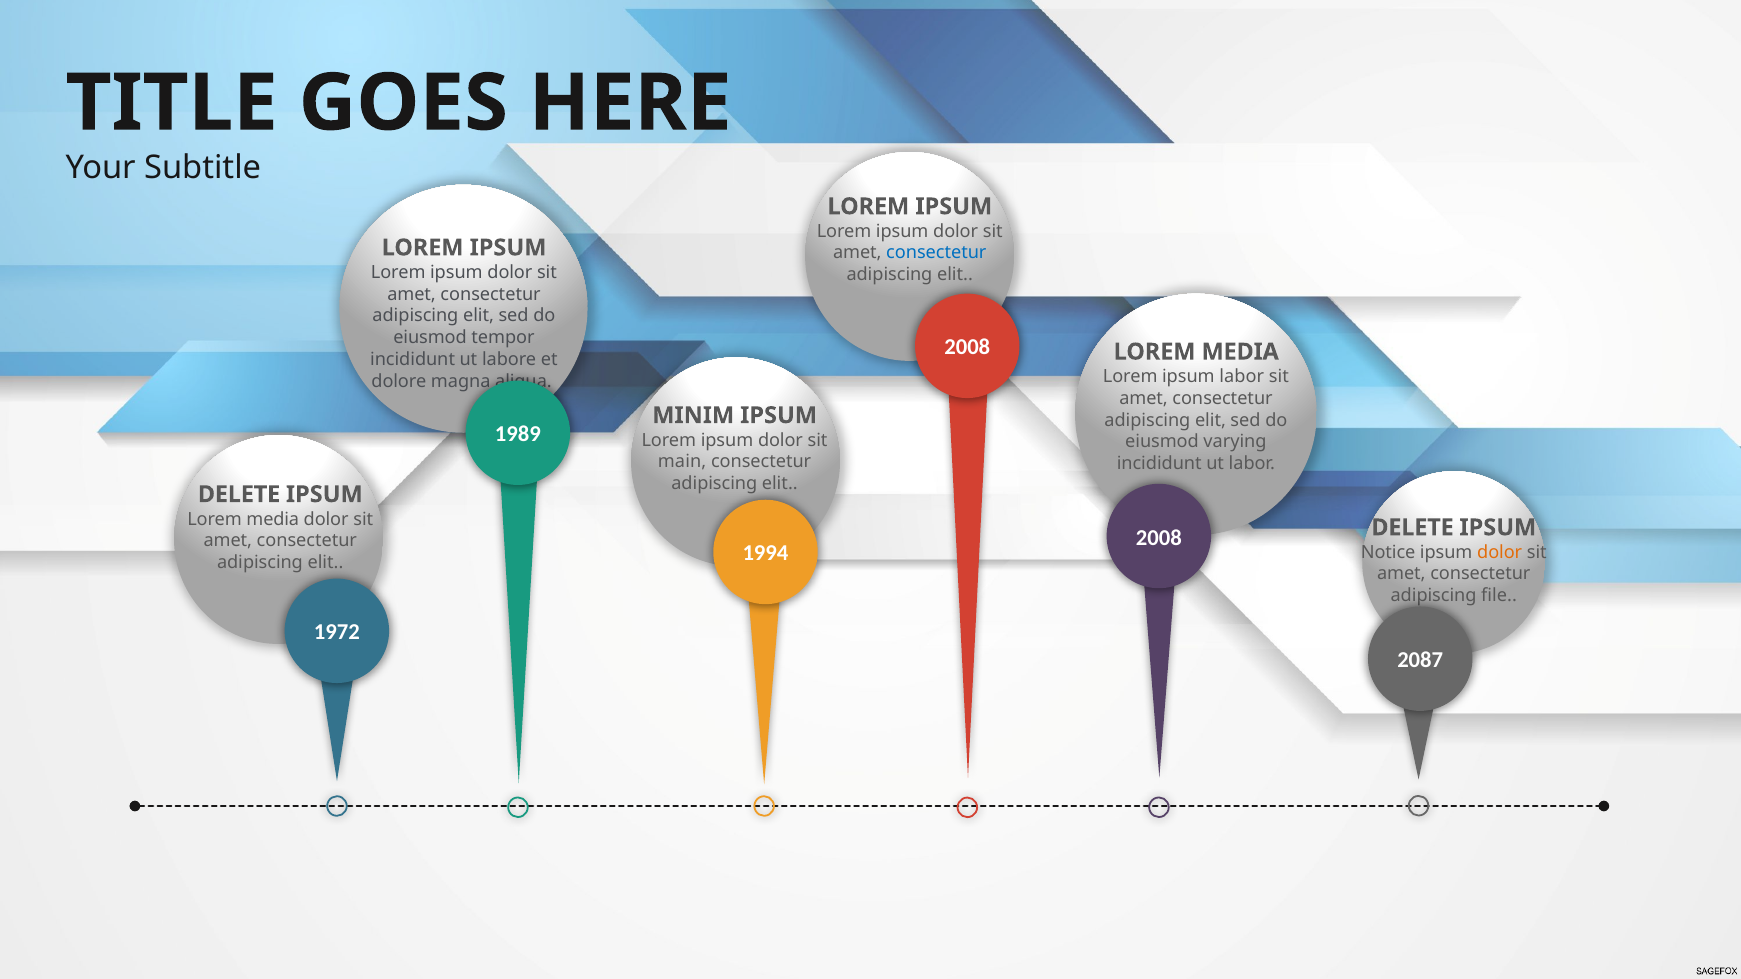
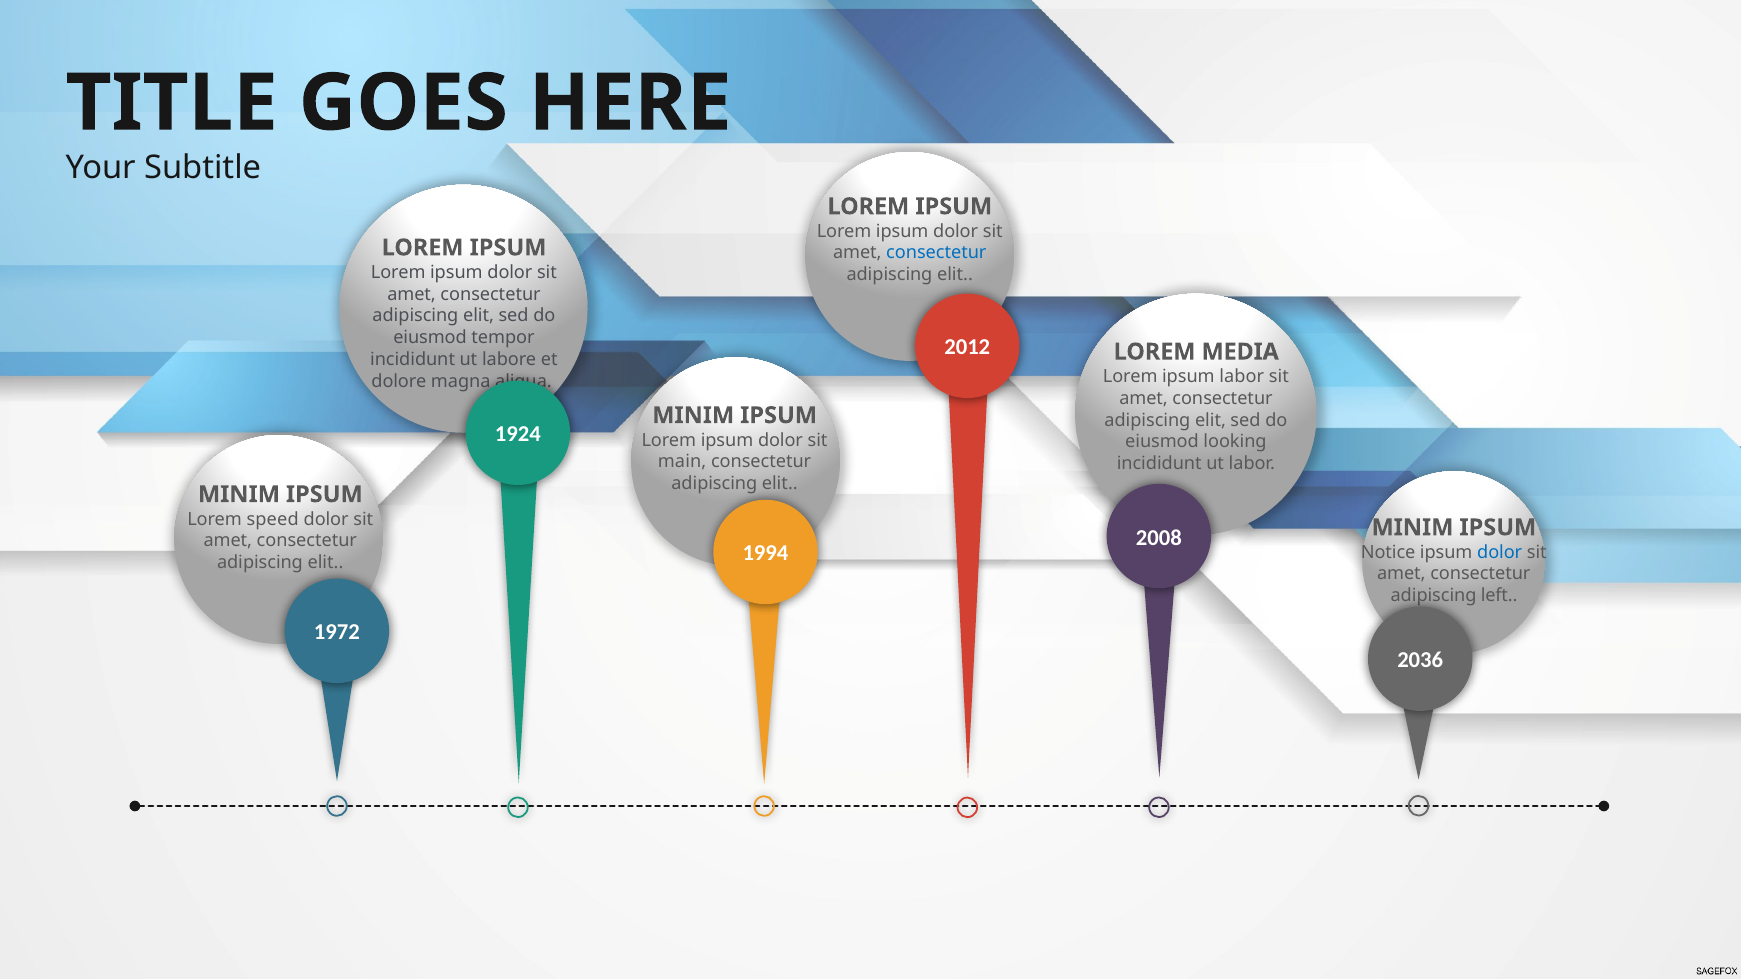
2008 at (967, 348): 2008 -> 2012
1989: 1989 -> 1924
varying: varying -> looking
DELETE at (239, 495): DELETE -> MINIM
media at (273, 519): media -> speed
DELETE at (1413, 528): DELETE -> MINIM
dolor at (1500, 552) colour: orange -> blue
file: file -> left
2087: 2087 -> 2036
